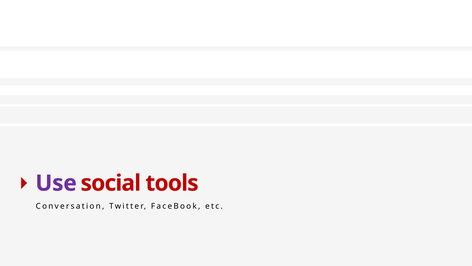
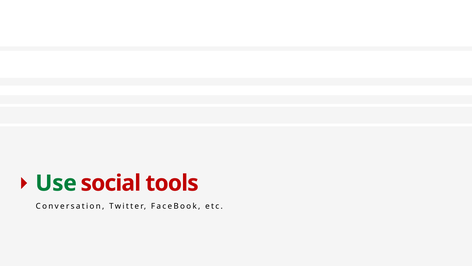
Use colour: purple -> green
